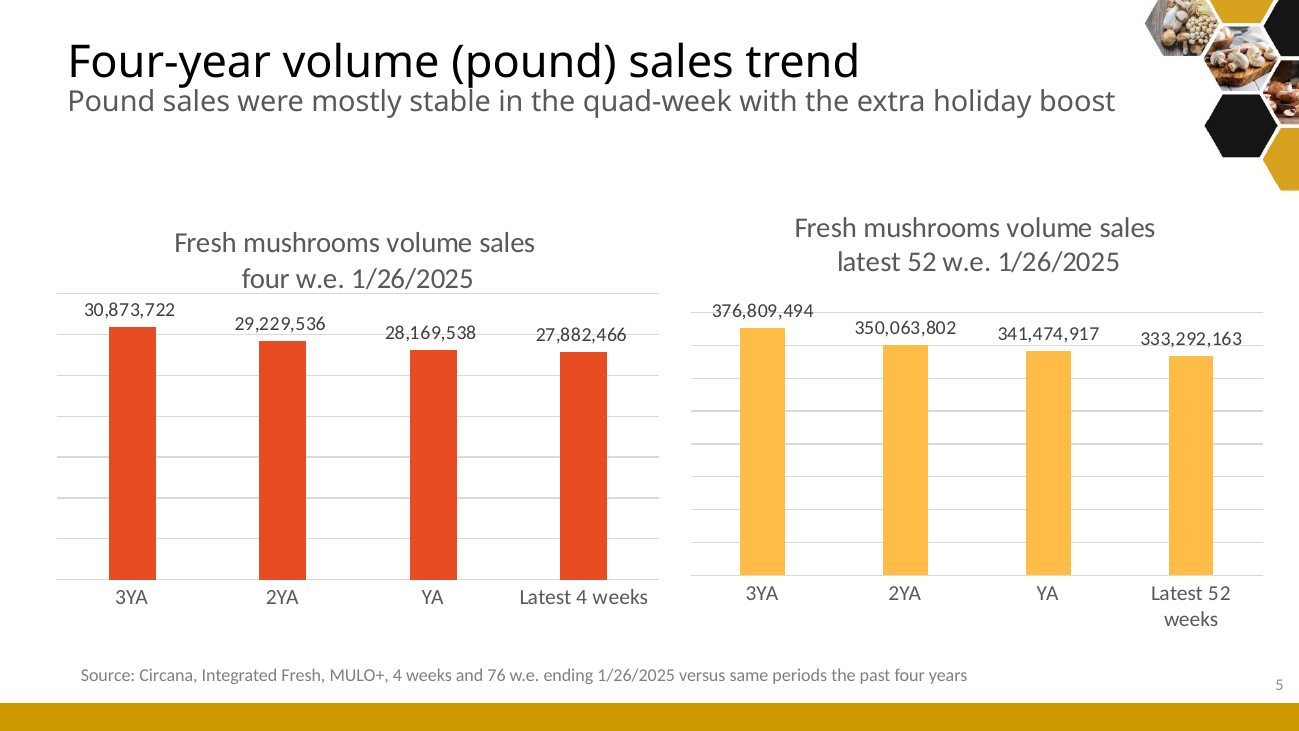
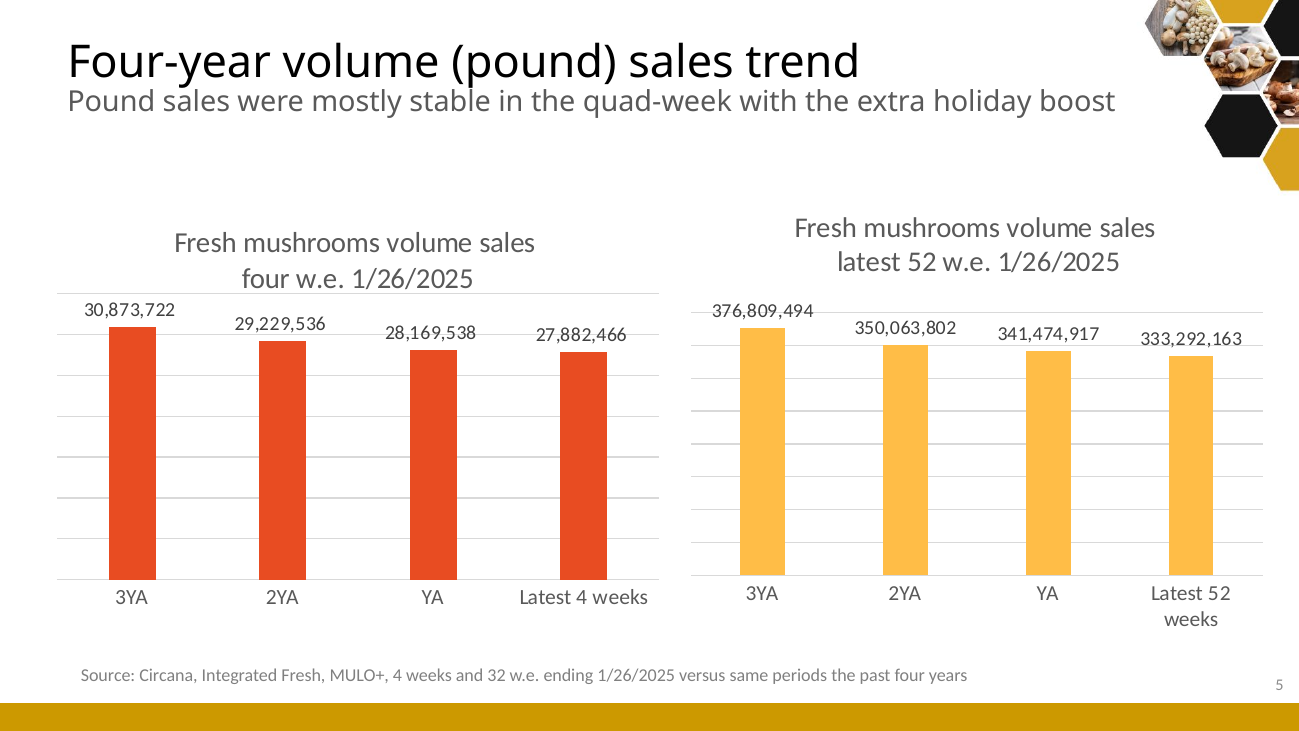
76: 76 -> 32
